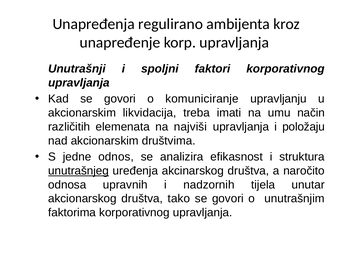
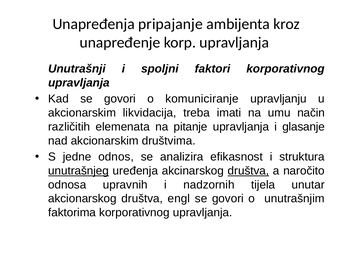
regulirano: regulirano -> pripajanje
najviši: najviši -> pitanje
položaju: položaju -> glasanje
društva at (248, 171) underline: none -> present
tako: tako -> engl
